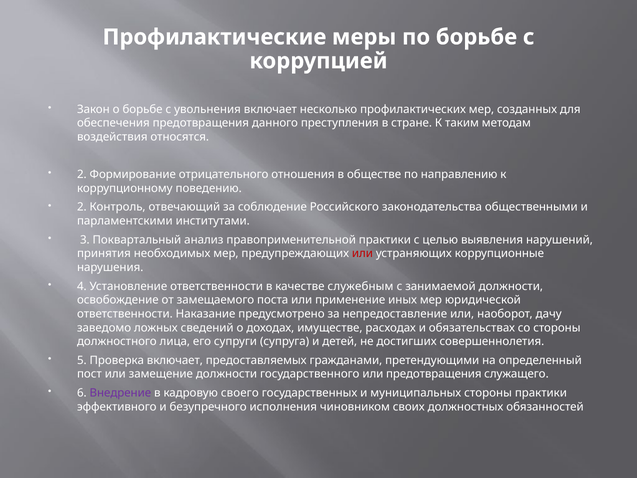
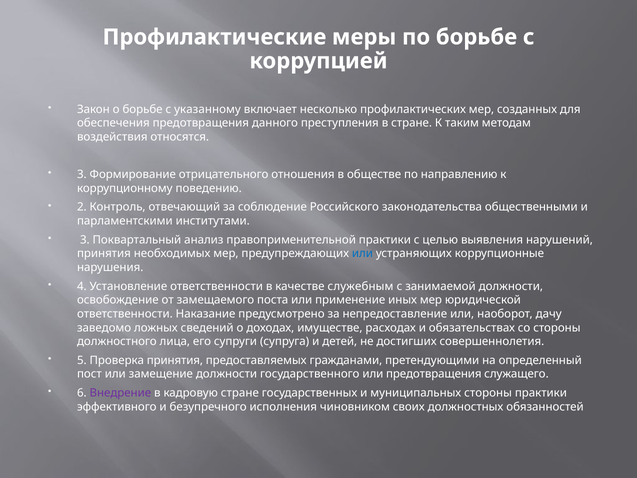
увольнения: увольнения -> указанному
2 at (82, 174): 2 -> 3
или at (362, 253) colour: red -> blue
Проверка включает: включает -> принятия
кадровую своего: своего -> стране
